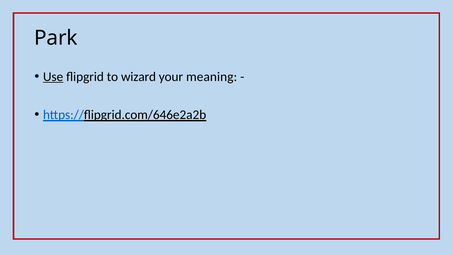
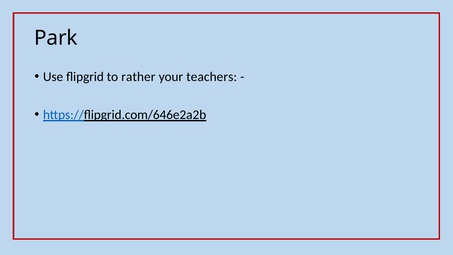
Use underline: present -> none
wizard: wizard -> rather
meaning: meaning -> teachers
